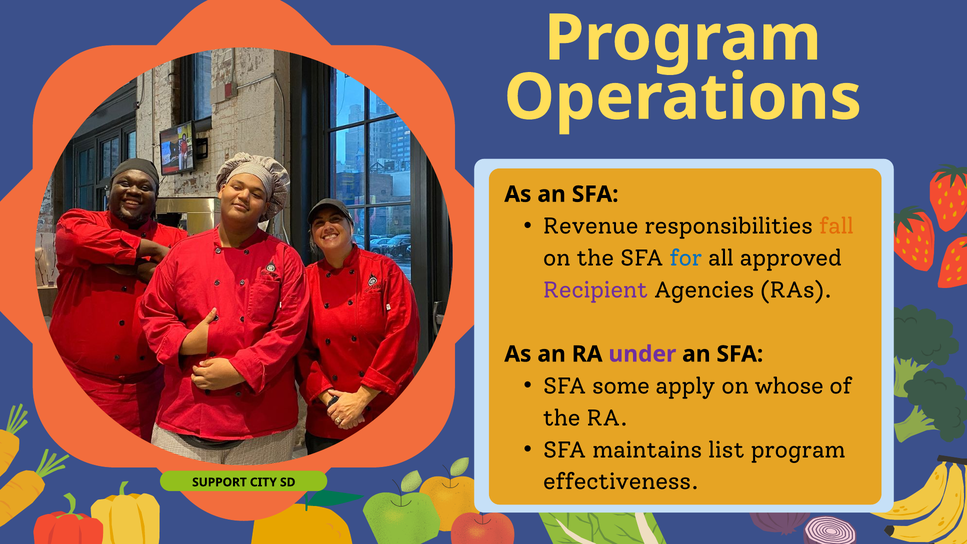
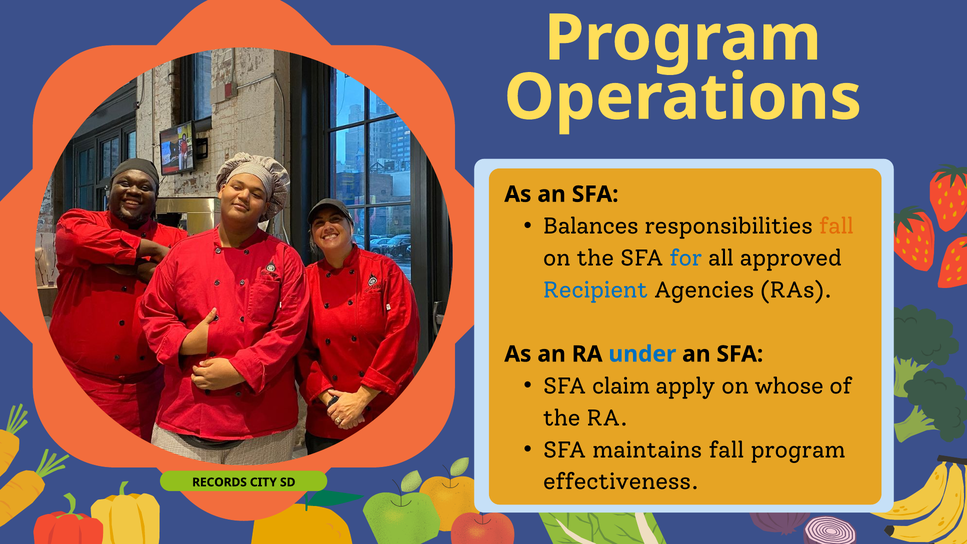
Revenue: Revenue -> Balances
Recipient colour: purple -> blue
under colour: purple -> blue
some: some -> claim
maintains list: list -> fall
SUPPORT: SUPPORT -> RECORDS
